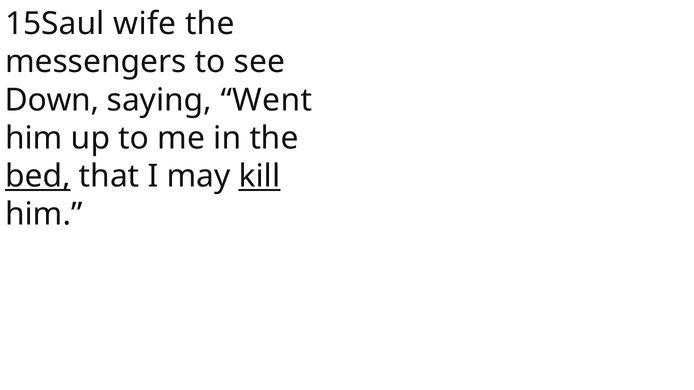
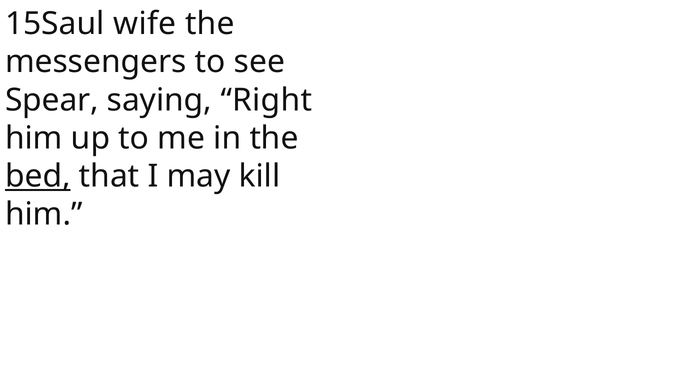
Down: Down -> Spear
Went: Went -> Right
kill underline: present -> none
